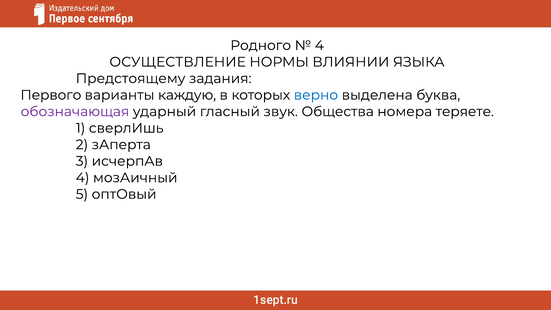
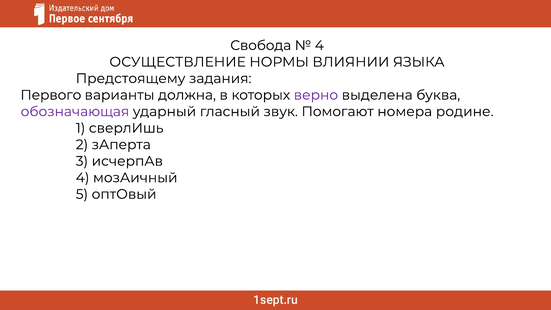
Родного: Родного -> Свобода
каждую: каждую -> должна
верно colour: blue -> purple
Общества: Общества -> Помогают
теряете: теряете -> родине
